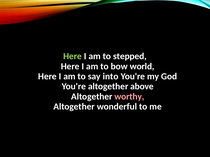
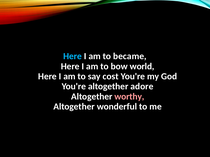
Here at (73, 56) colour: light green -> light blue
stepped: stepped -> became
into: into -> cost
above: above -> adore
